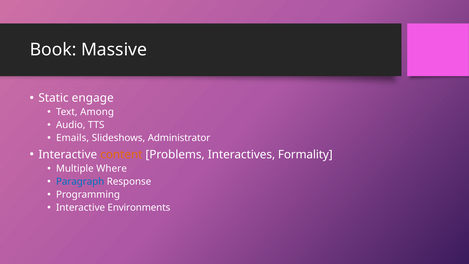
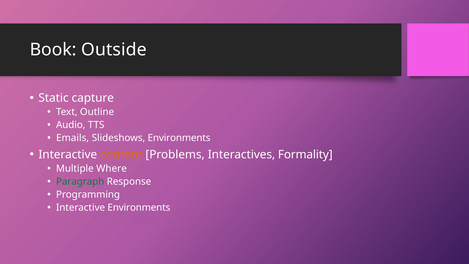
Massive: Massive -> Outside
engage: engage -> capture
Among: Among -> Outline
Slideshows Administrator: Administrator -> Environments
Paragraph colour: blue -> green
